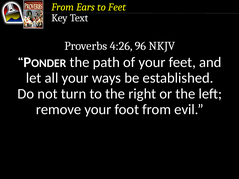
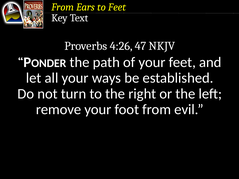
96: 96 -> 47
